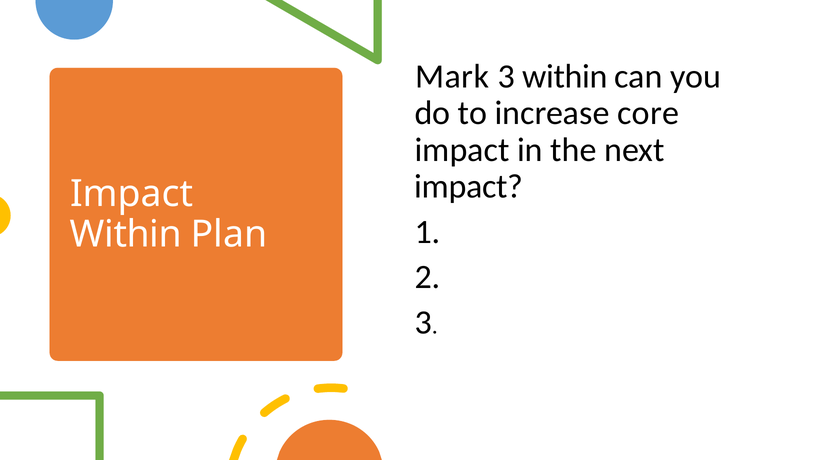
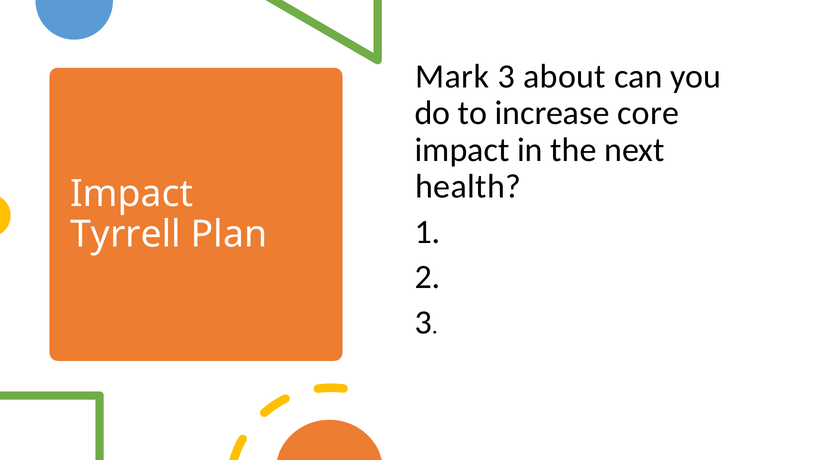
3 within: within -> about
impact at (469, 186): impact -> health
Within at (126, 234): Within -> Tyrrell
